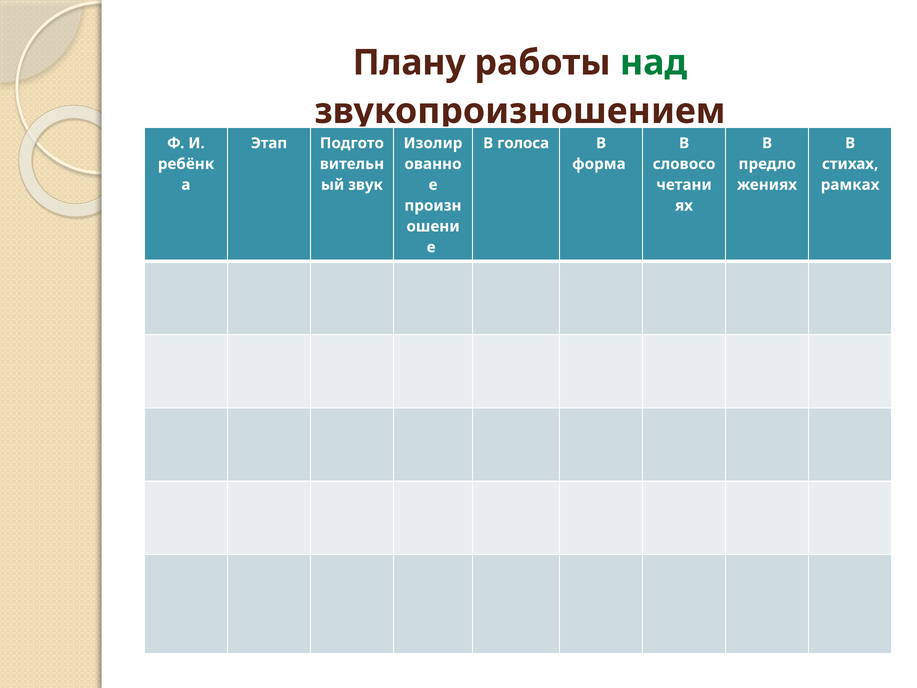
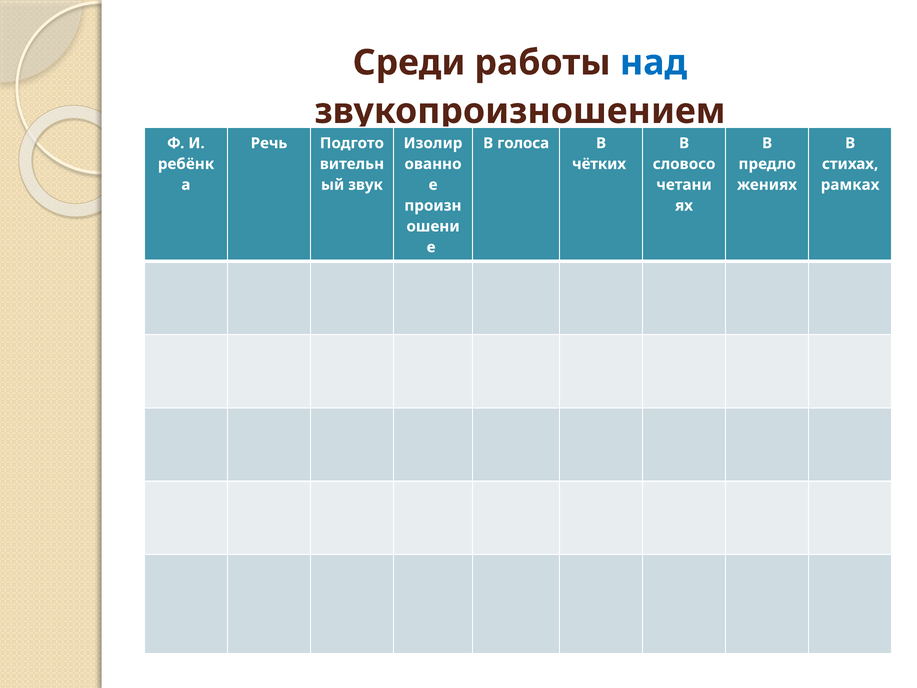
Плану: Плану -> Среди
над colour: green -> blue
Этап: Этап -> Речь
форма: форма -> чётких
